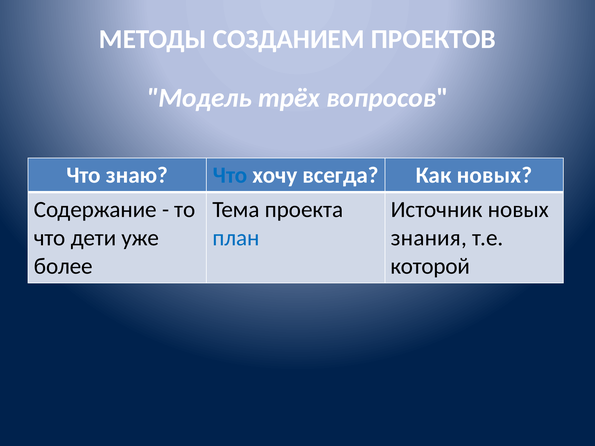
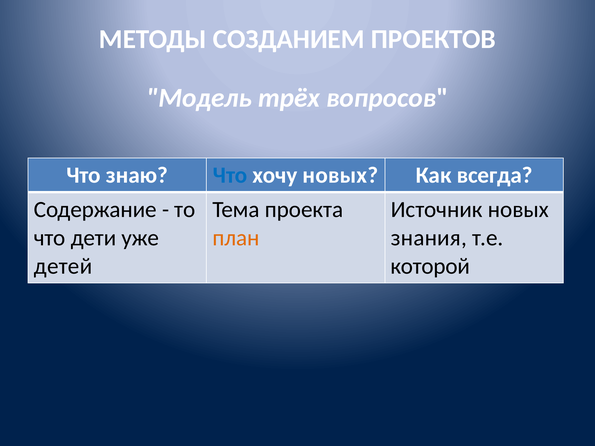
хочу всегда: всегда -> новых
Как новых: новых -> всегда
план colour: blue -> orange
более: более -> детей
